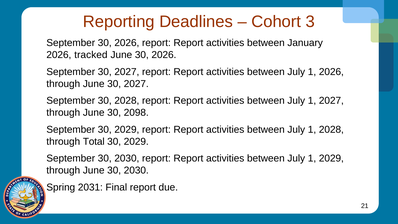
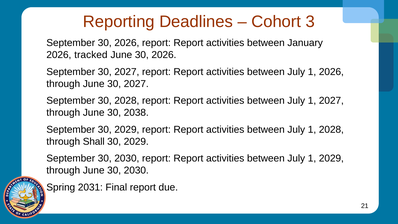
2098: 2098 -> 2038
Total: Total -> Shall
